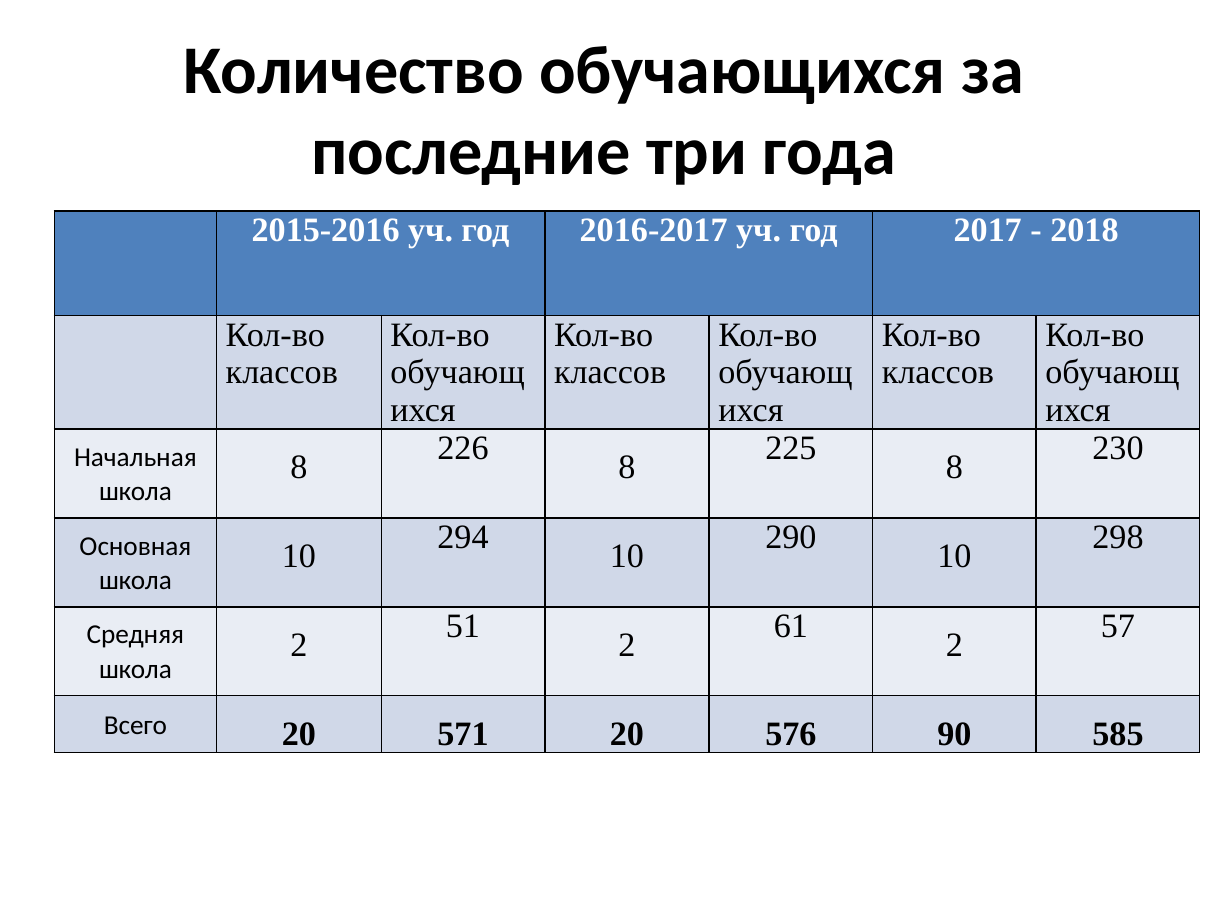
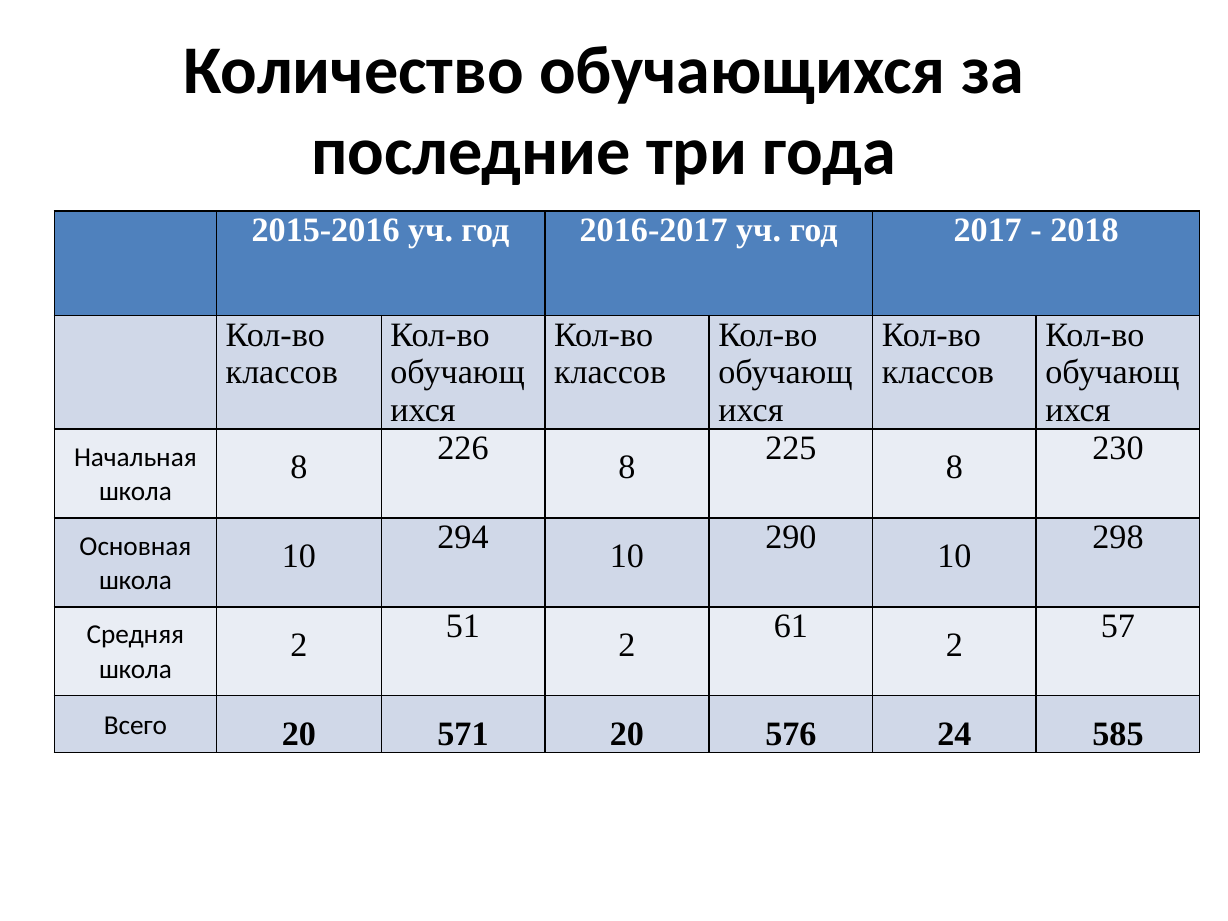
90: 90 -> 24
